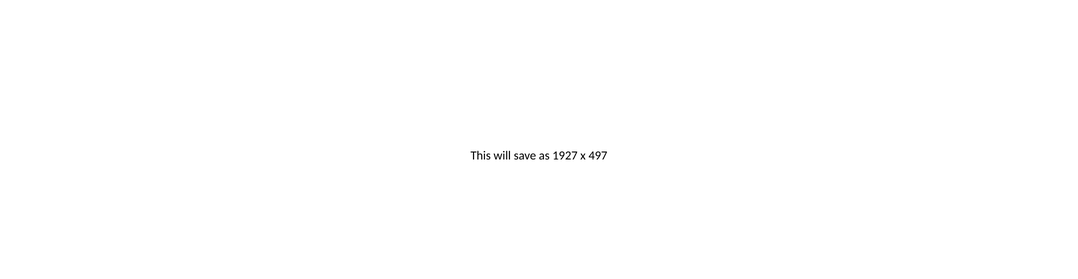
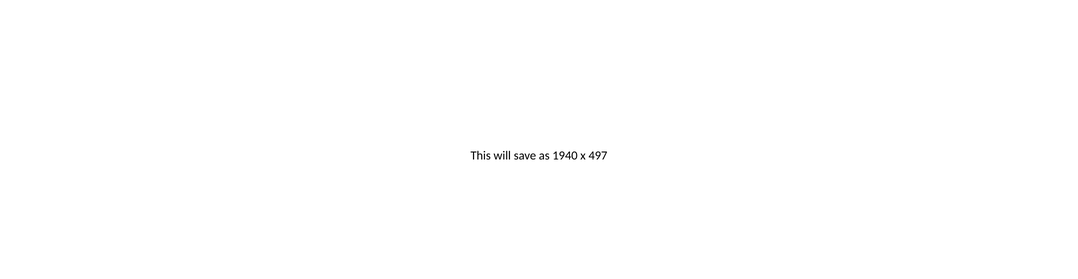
1927: 1927 -> 1940
